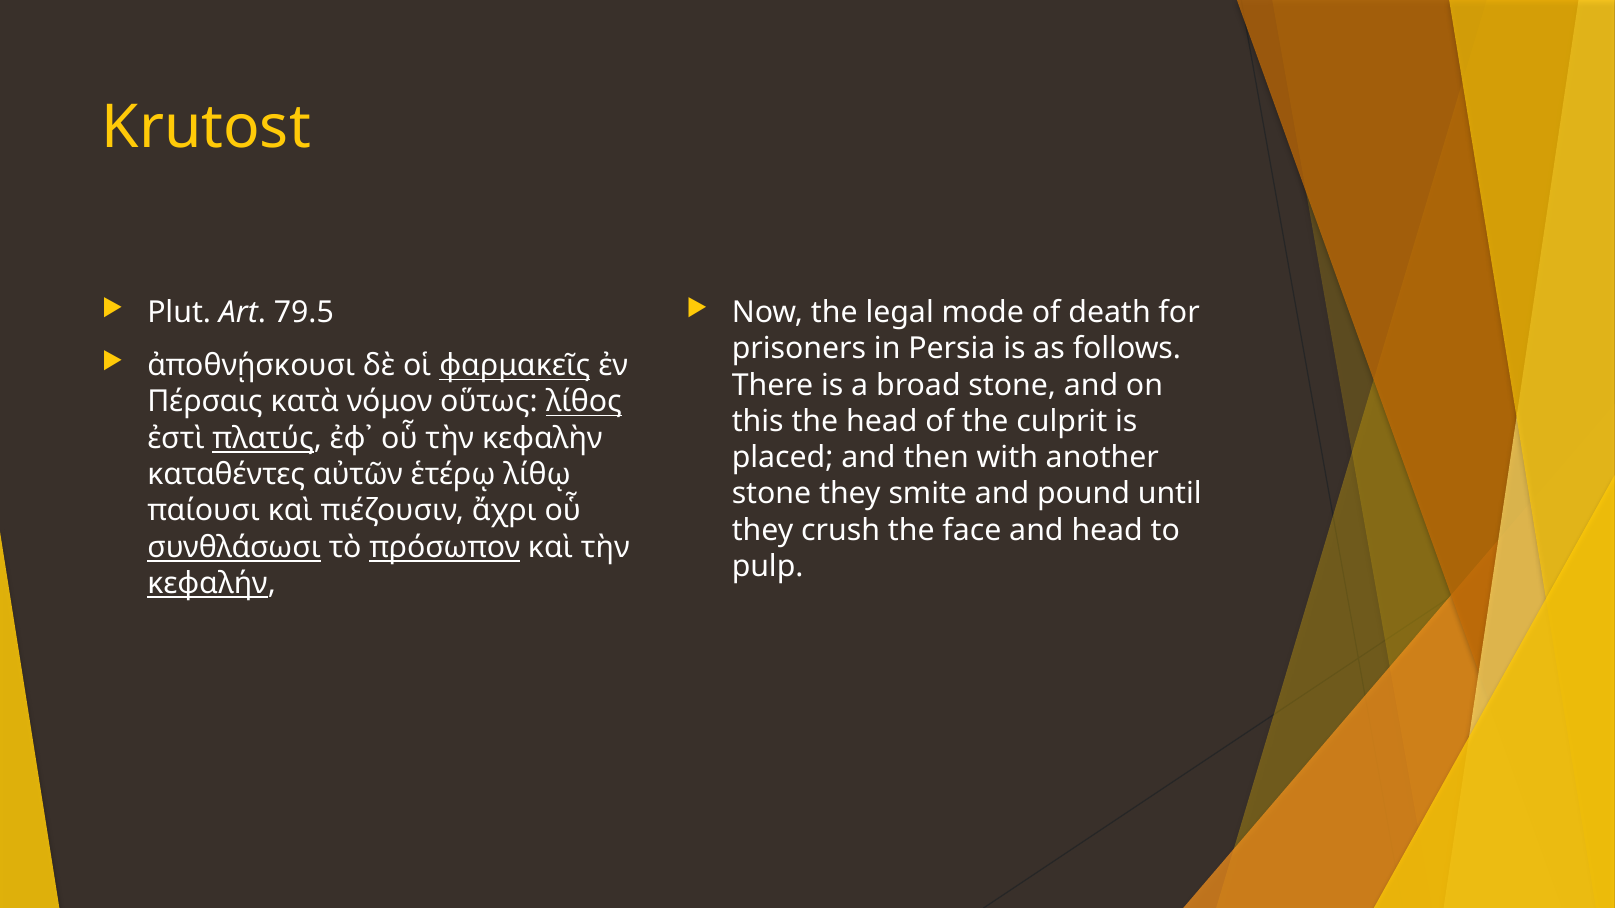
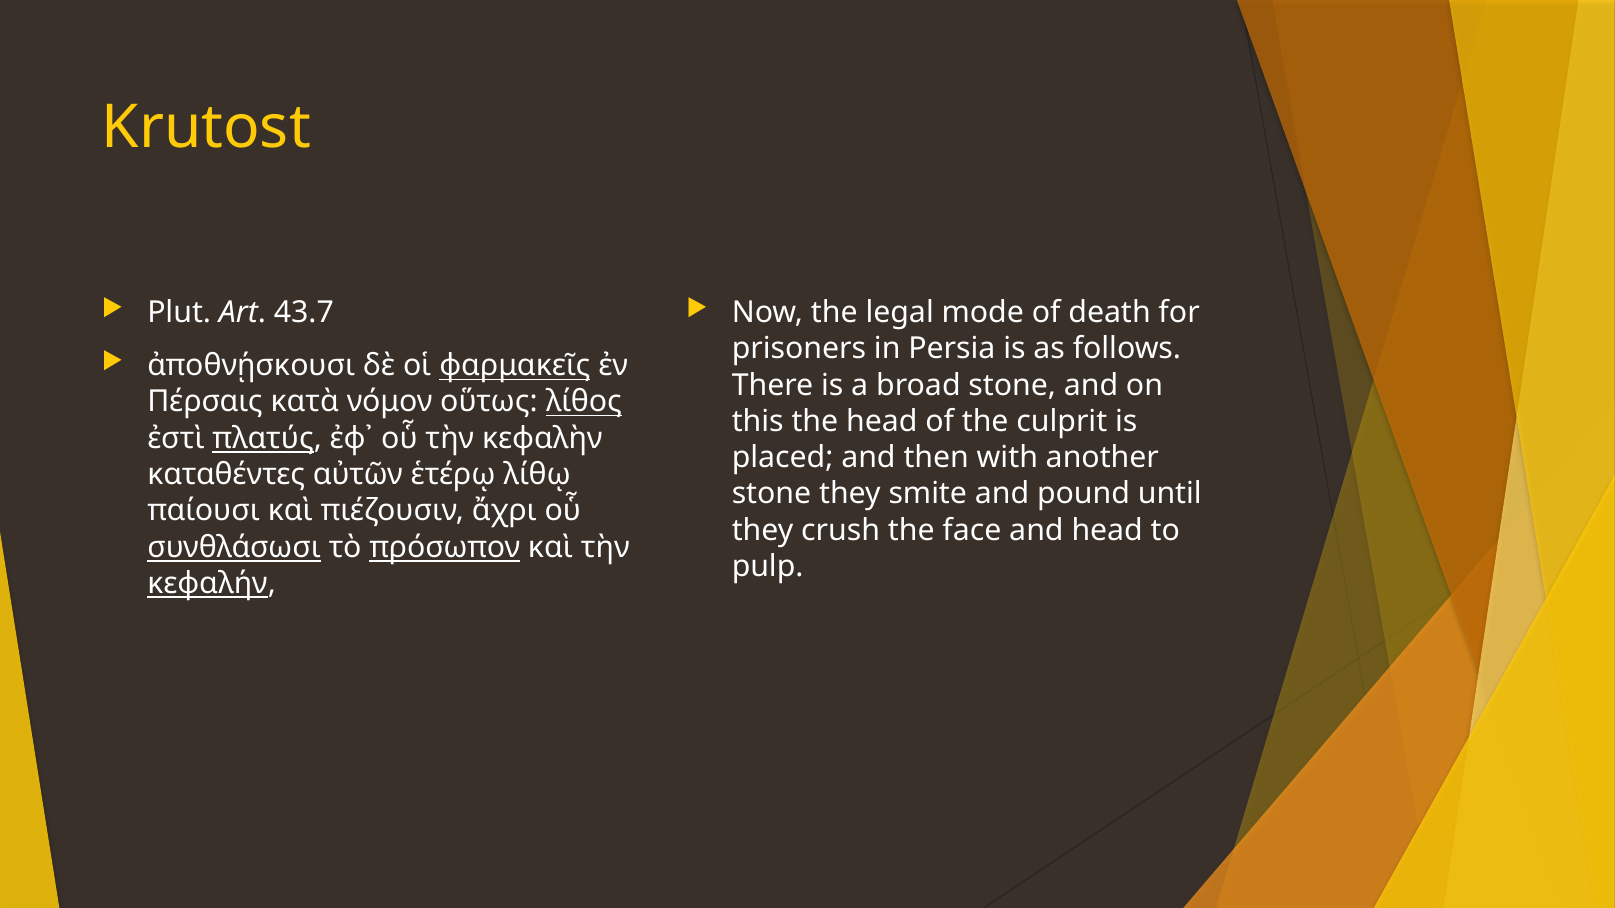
79.5: 79.5 -> 43.7
